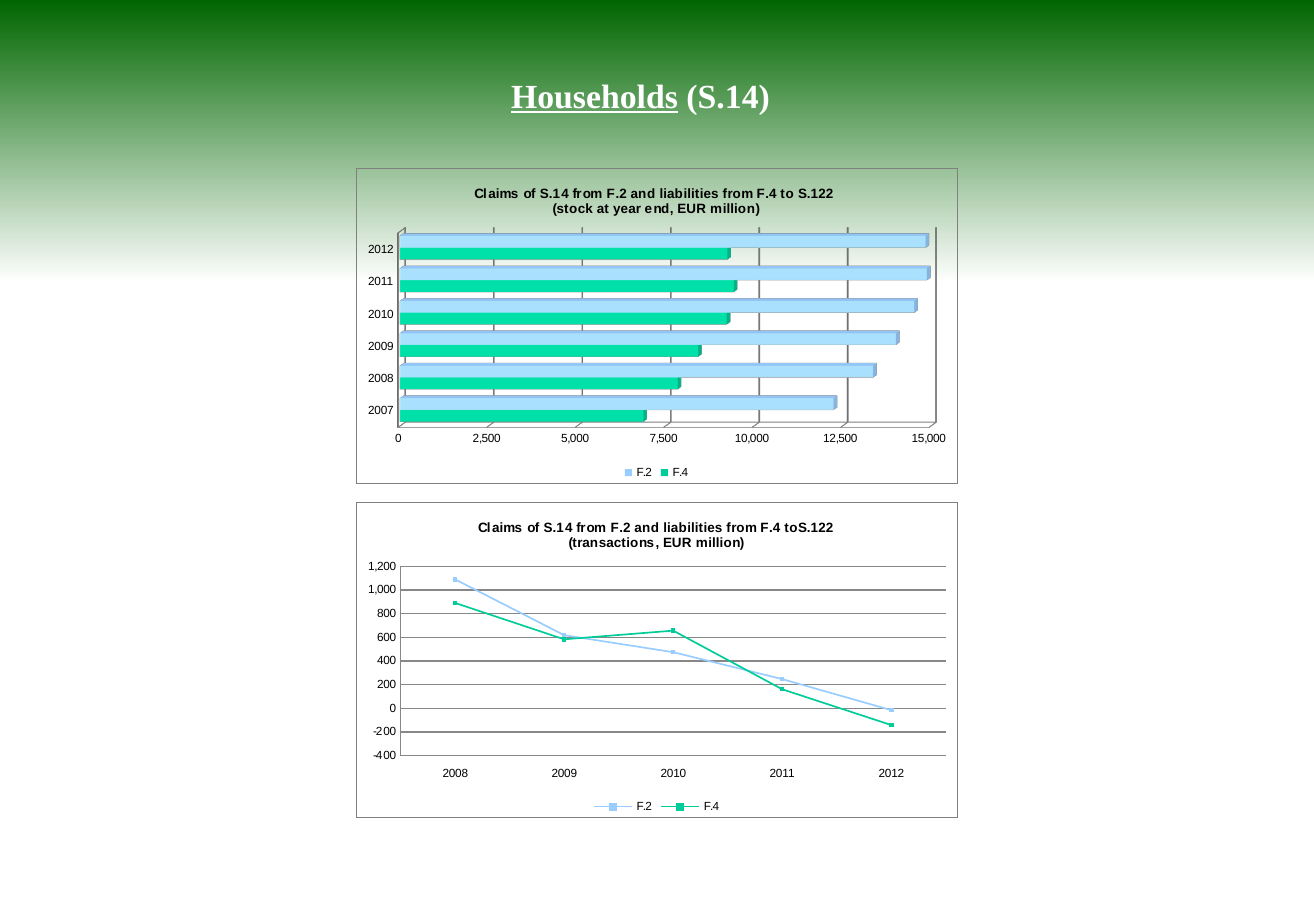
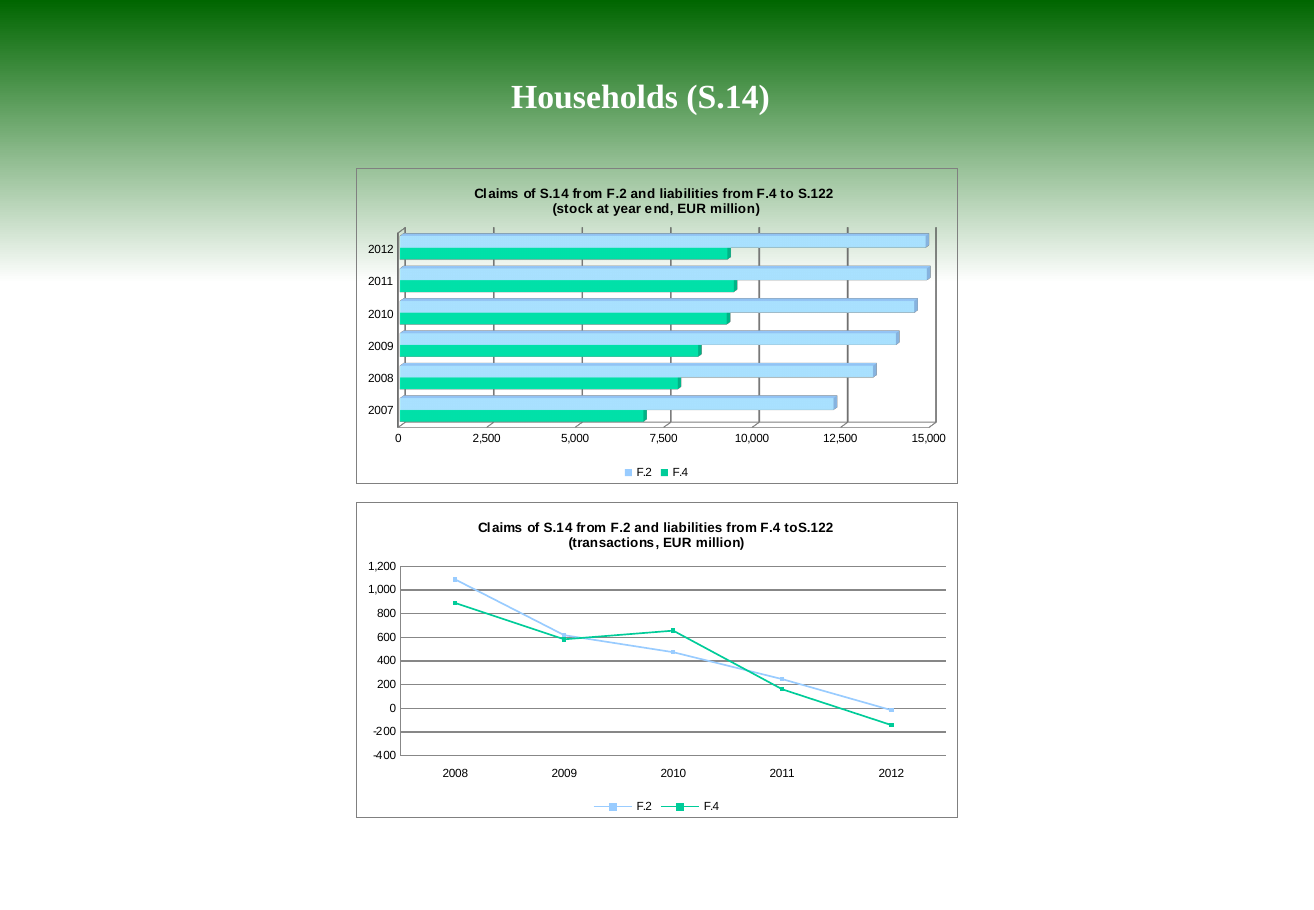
Households underline: present -> none
